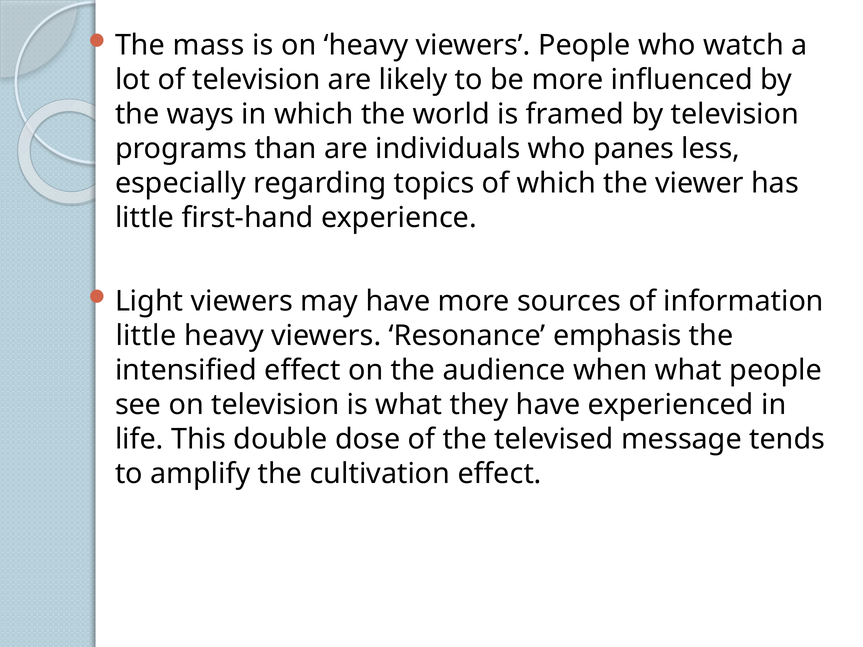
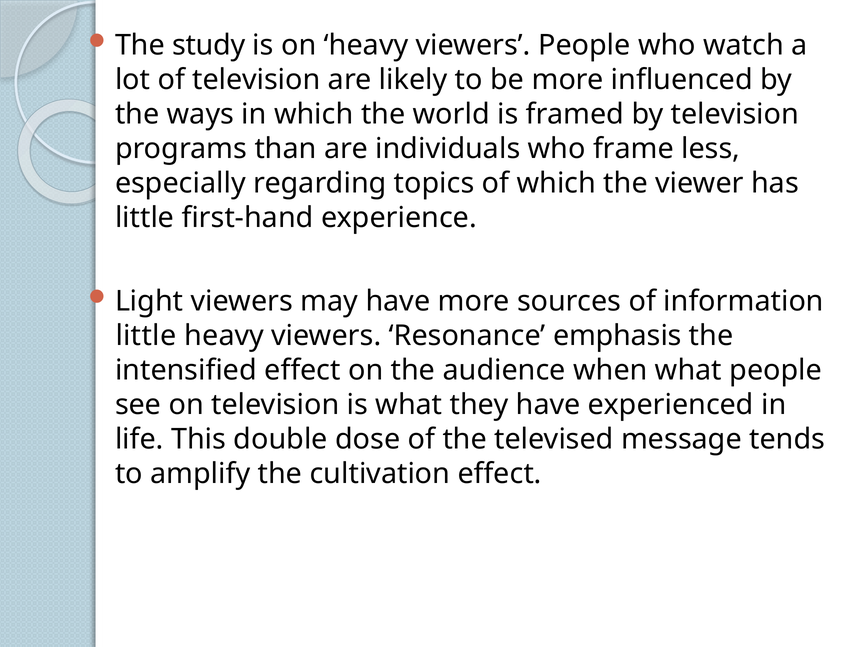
mass: mass -> study
panes: panes -> frame
